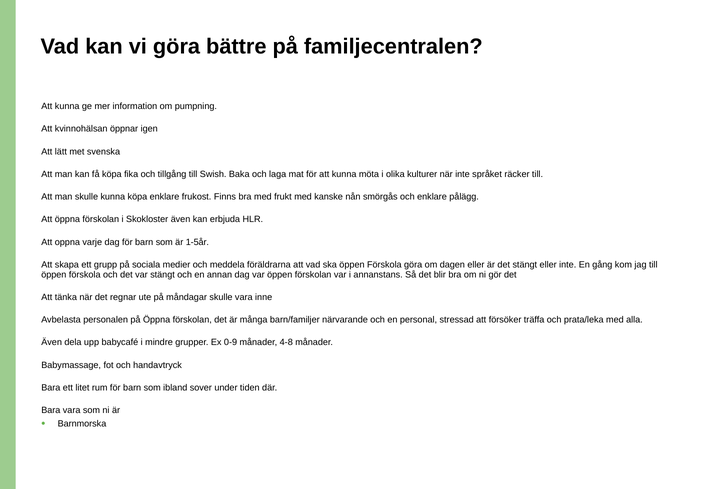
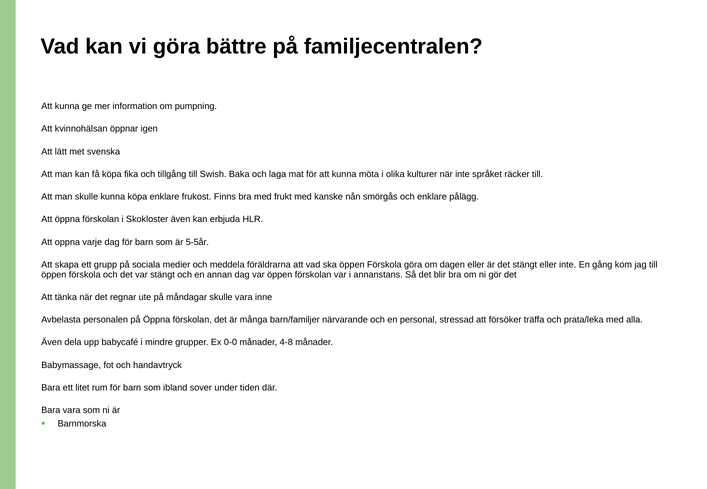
1-5år: 1-5år -> 5-5år
0-9: 0-9 -> 0-0
